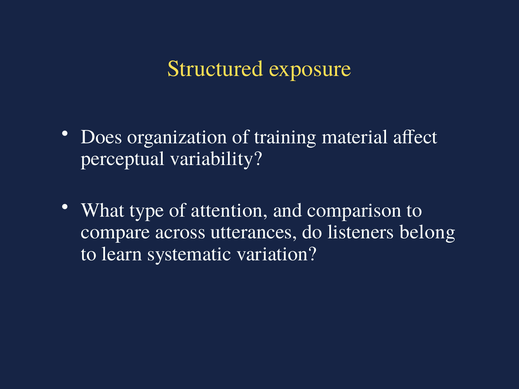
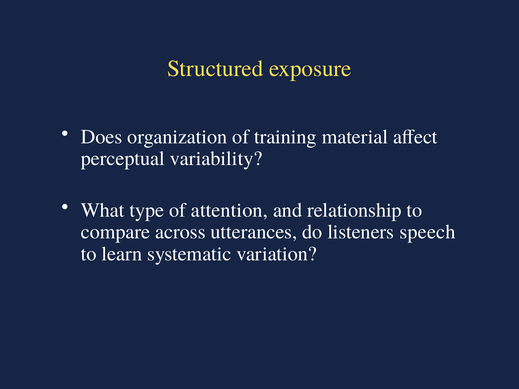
comparison: comparison -> relationship
belong: belong -> speech
